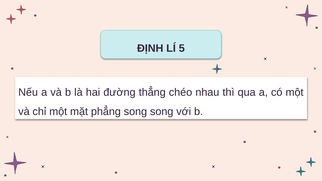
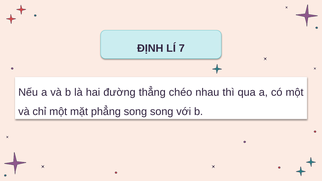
5: 5 -> 7
